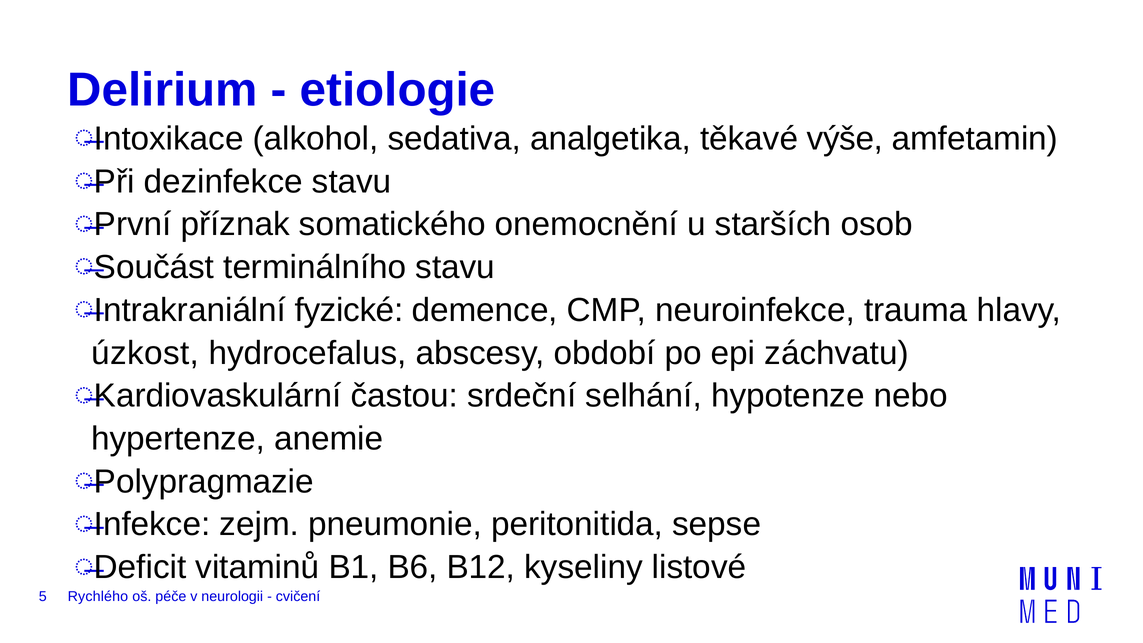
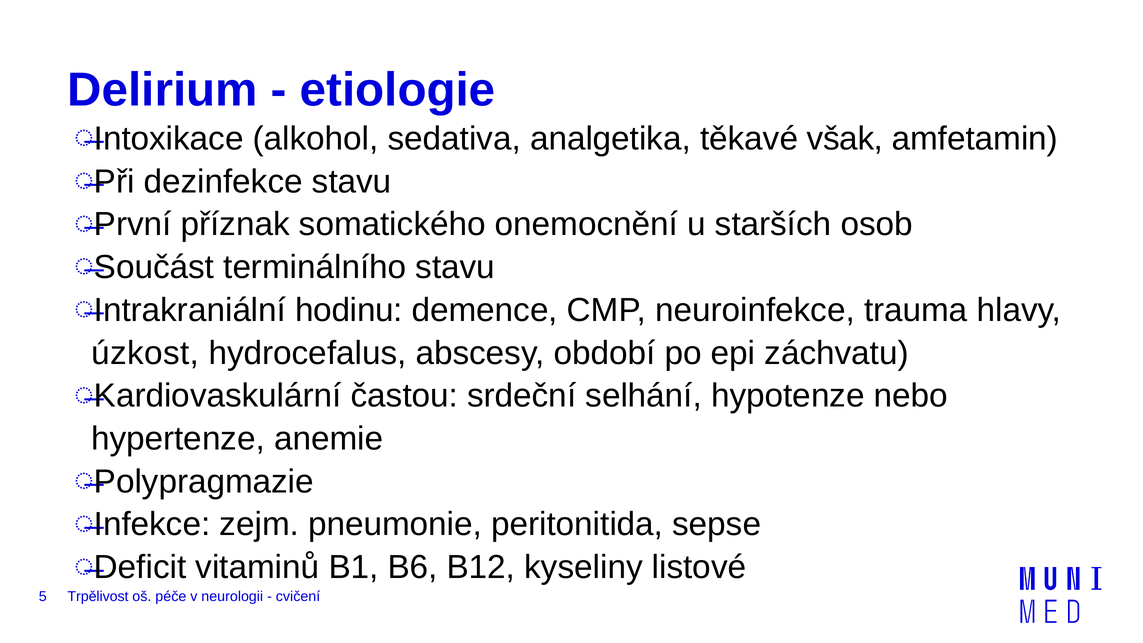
výše: výše -> však
fyzické: fyzické -> hodinu
Rychlého: Rychlého -> Trpělivost
